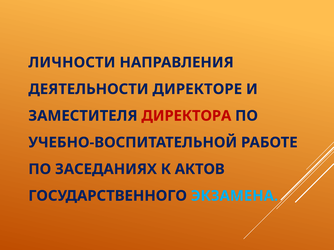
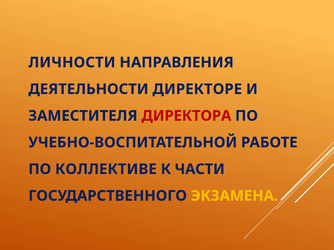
ЗАСЕДАНИЯХ: ЗАСЕДАНИЯХ -> КОЛЛЕКТИВЕ
АКТОВ: АКТОВ -> ЧАСТИ
ЭКЗАМЕНА colour: light blue -> yellow
